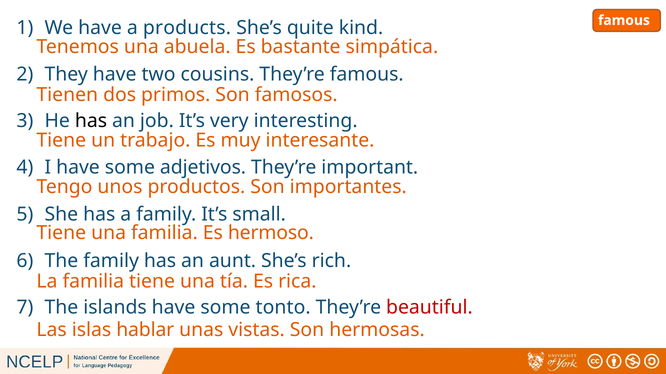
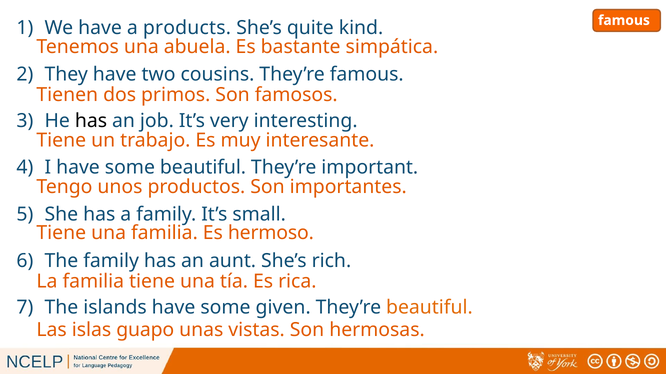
some adjetivos: adjetivos -> beautiful
tonto: tonto -> given
beautiful at (429, 308) colour: red -> orange
hablar: hablar -> guapo
